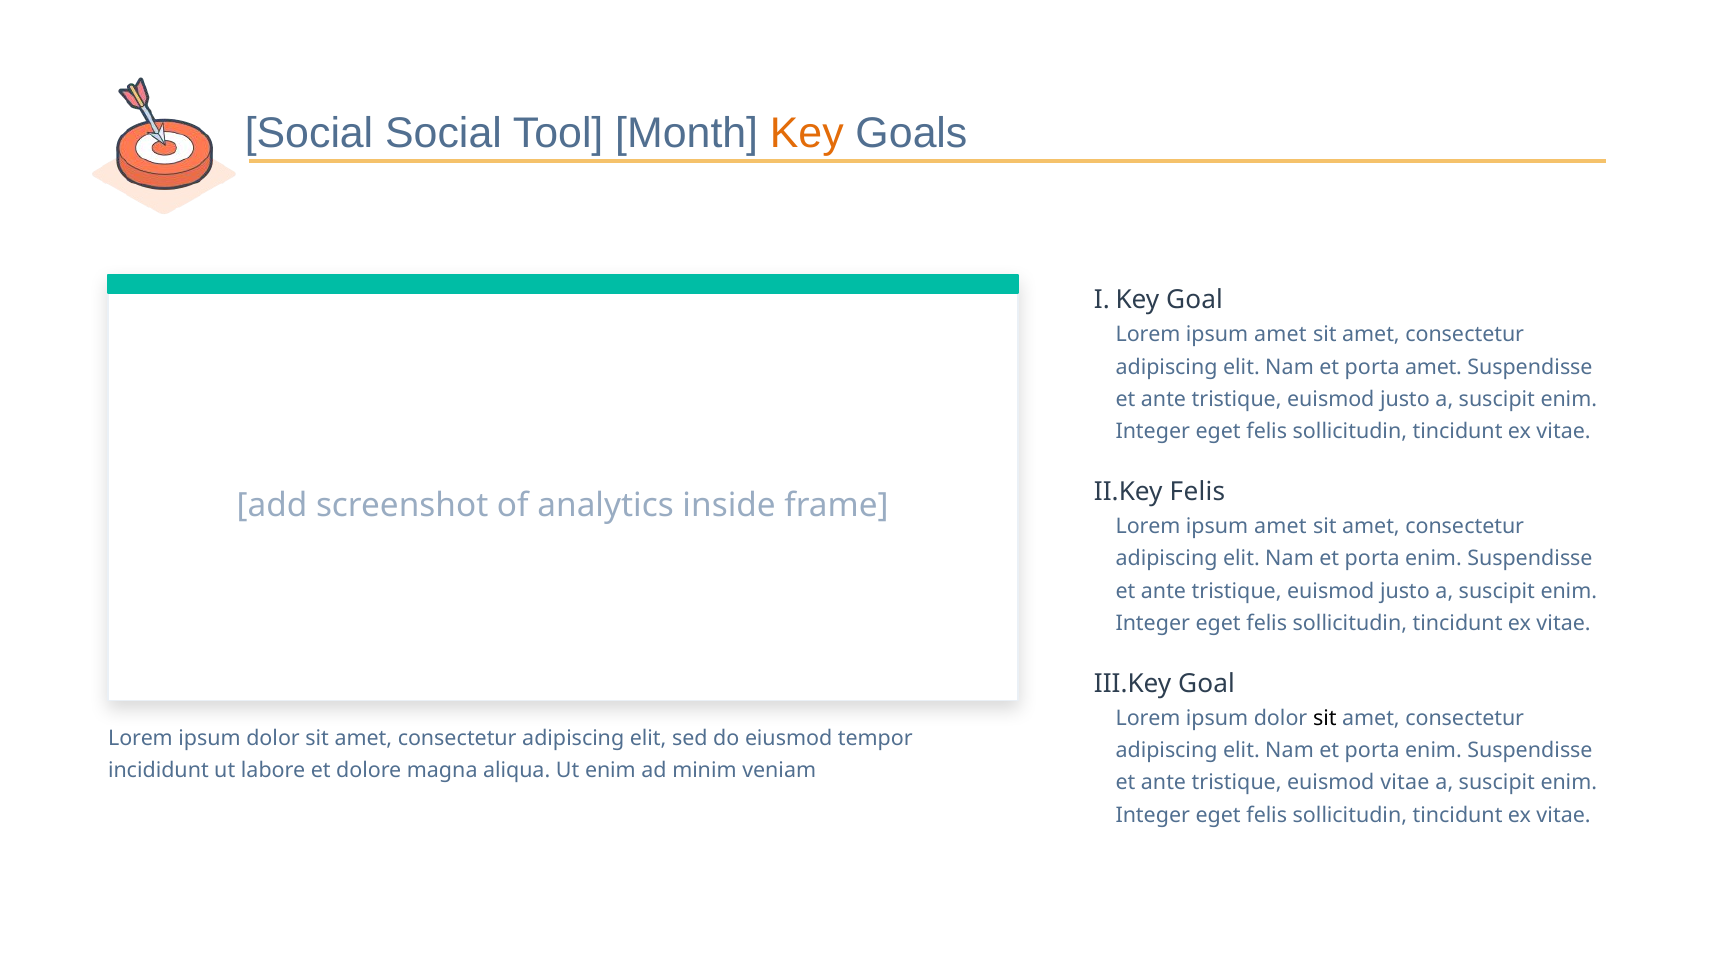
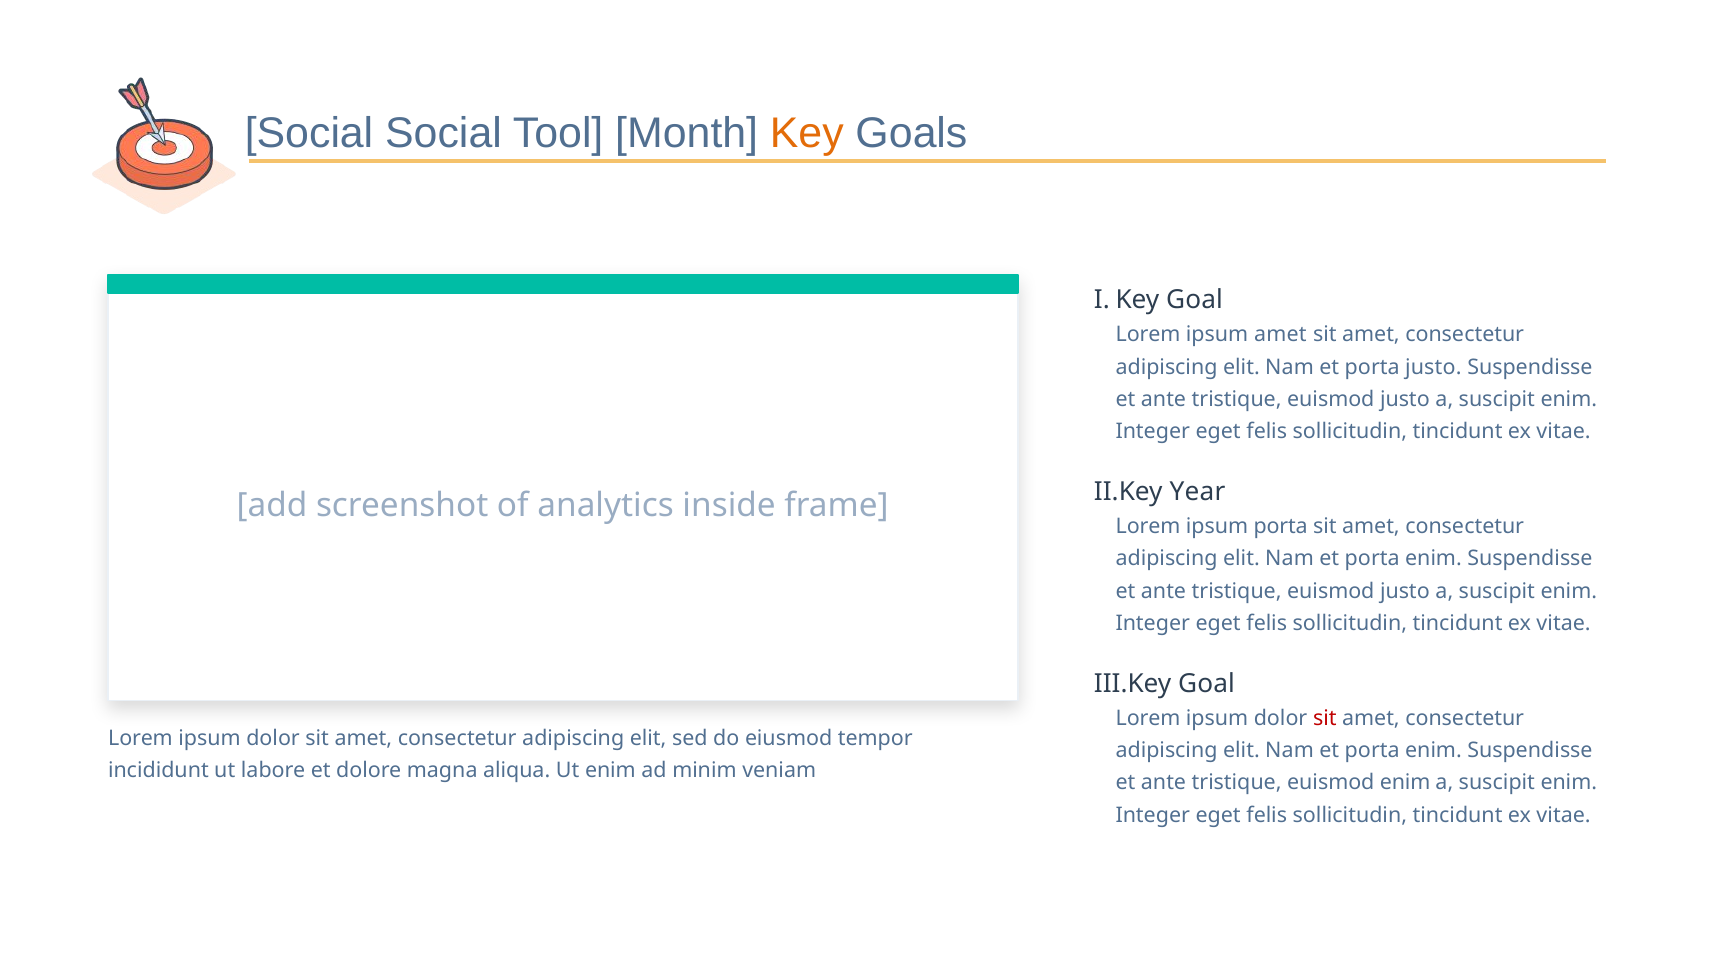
porta amet: amet -> justo
Felis at (1197, 492): Felis -> Year
amet at (1280, 527): amet -> porta
sit at (1325, 719) colour: black -> red
euismod vitae: vitae -> enim
